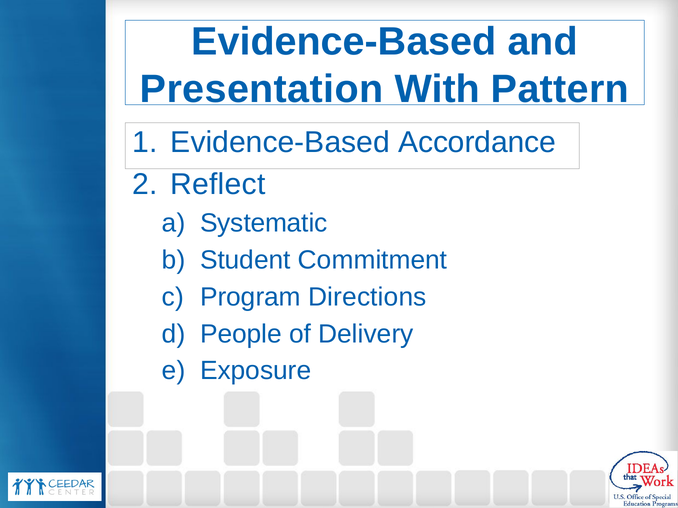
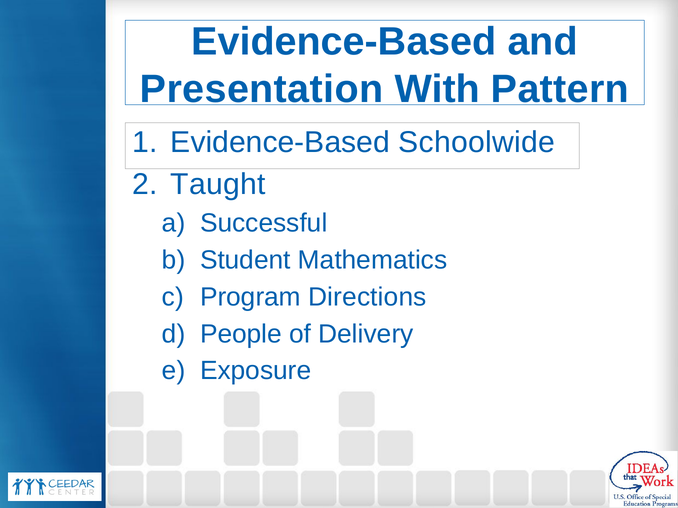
Accordance: Accordance -> Schoolwide
Reflect: Reflect -> Taught
Systematic: Systematic -> Successful
Commitment: Commitment -> Mathematics
